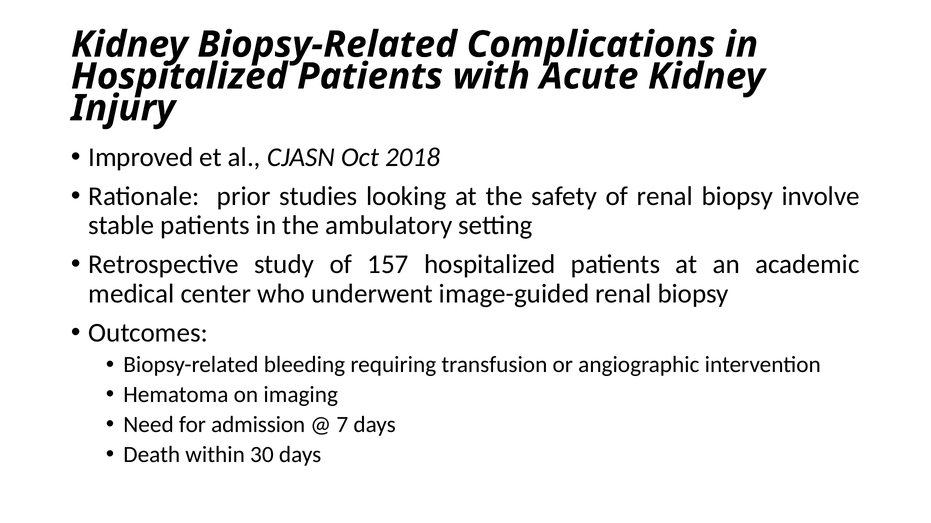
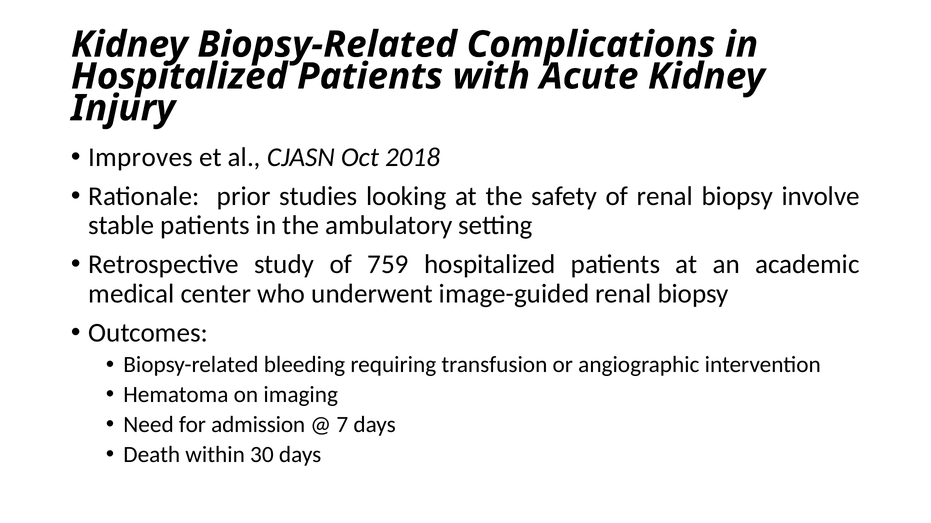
Improved: Improved -> Improves
157: 157 -> 759
